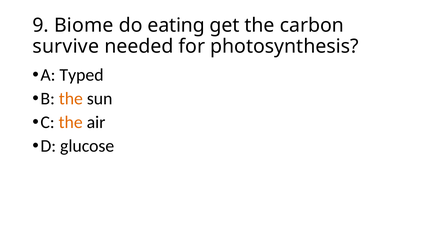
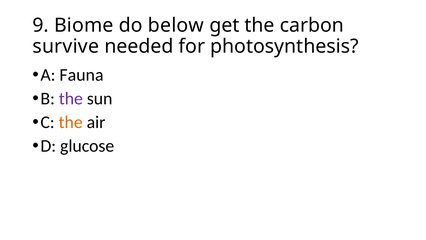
eating: eating -> below
Typed: Typed -> Fauna
the at (71, 98) colour: orange -> purple
